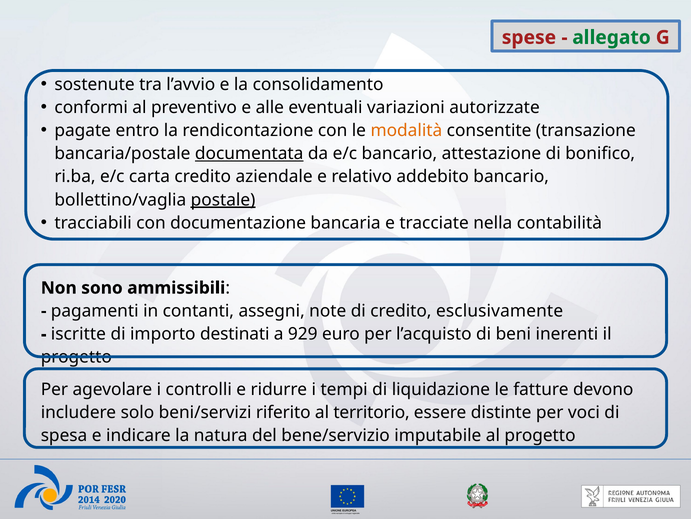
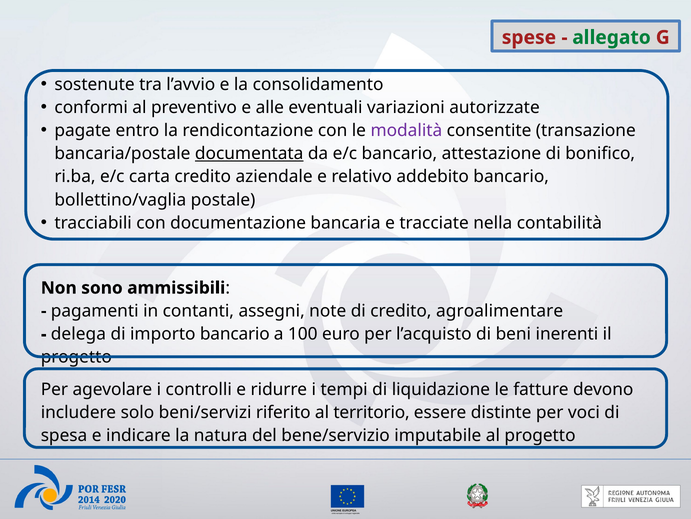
modalità colour: orange -> purple
postale underline: present -> none
esclusivamente: esclusivamente -> agroalimentare
iscritte: iscritte -> delega
importo destinati: destinati -> bancario
929: 929 -> 100
